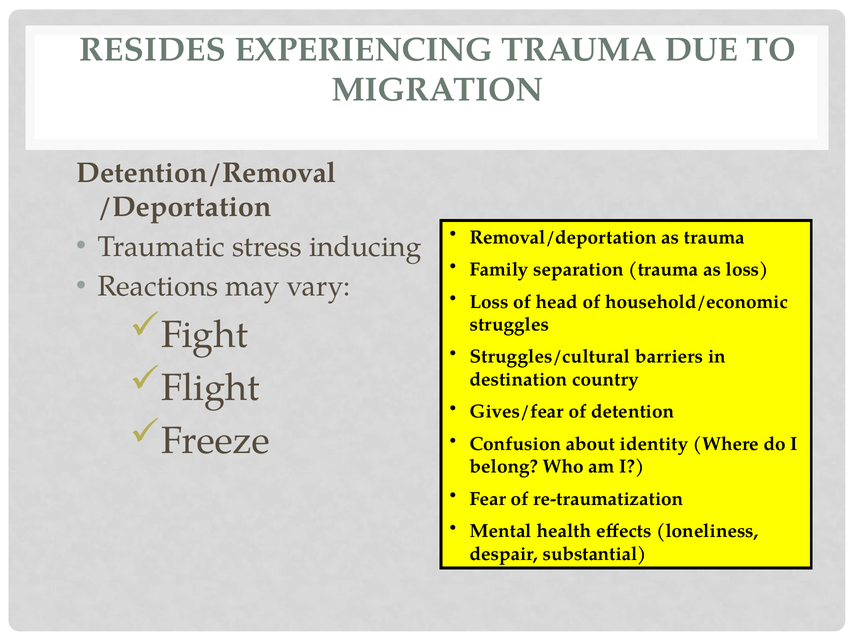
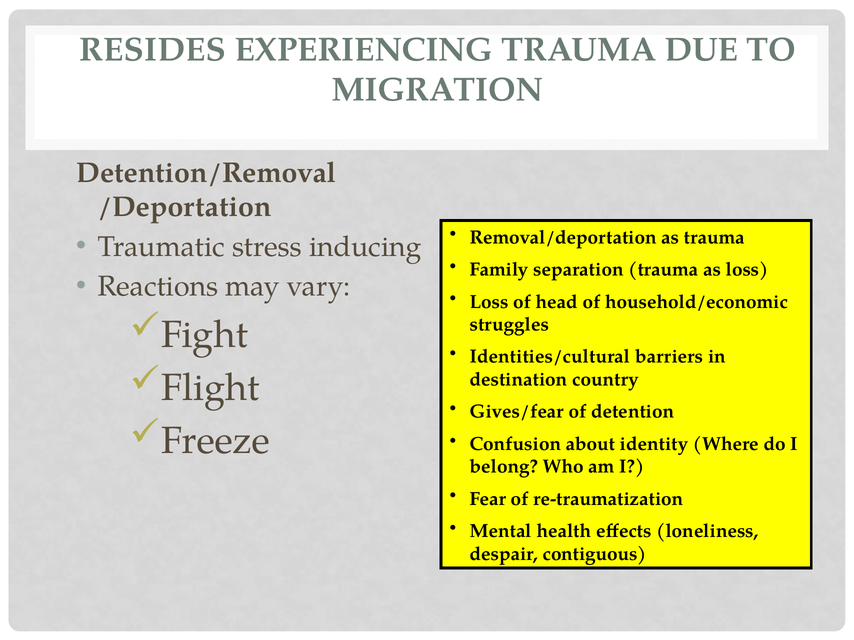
Struggles/cultural: Struggles/cultural -> Identities/cultural
substantial: substantial -> contiguous
